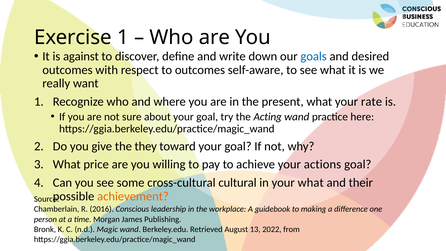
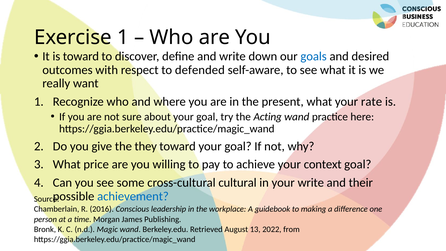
is against: against -> toward
to outcomes: outcomes -> defended
actions: actions -> context
your what: what -> write
achievement colour: orange -> blue
